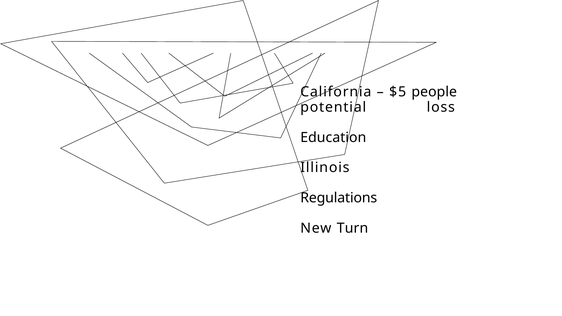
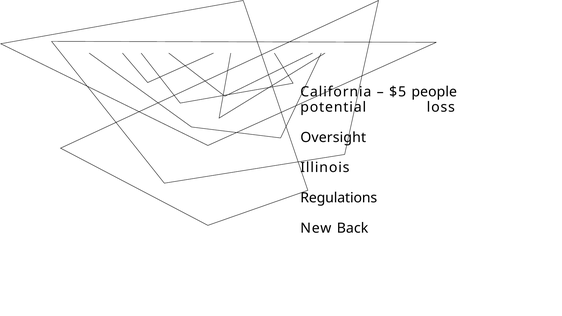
Education: Education -> Oversight
Turn: Turn -> Back
